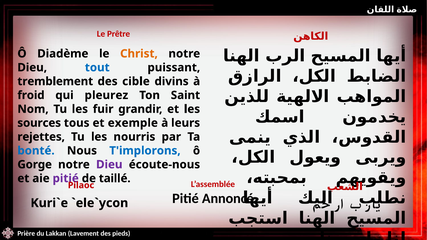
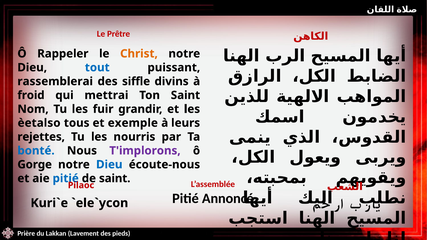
Diadème: Diadème -> Rappeler
tremblement: tremblement -> rassemblerai
cible: cible -> siffle
pleurez: pleurez -> mettrai
sources: sources -> èetalso
T'implorons colour: blue -> purple
Dieu at (109, 165) colour: purple -> blue
pitié at (66, 179) colour: purple -> blue
de taillé: taillé -> saint
